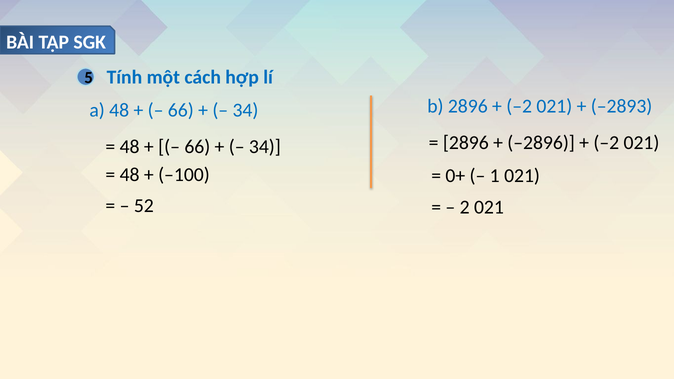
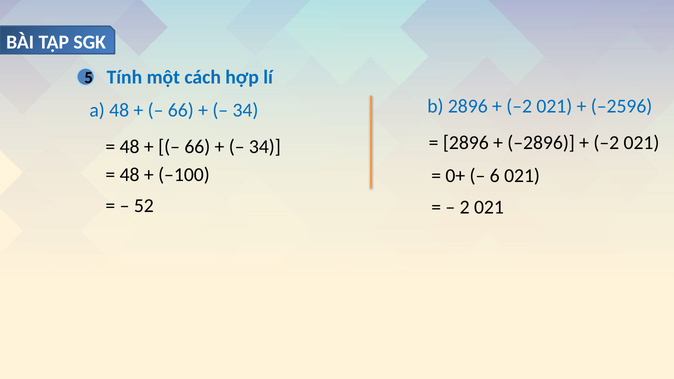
–2893: –2893 -> –2596
1: 1 -> 6
